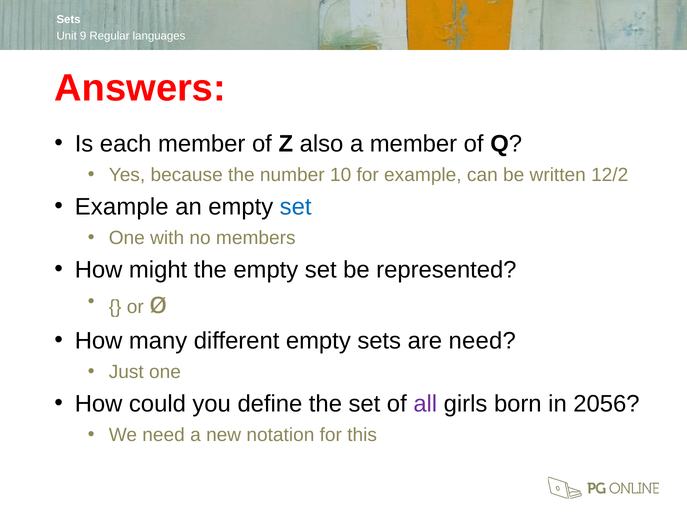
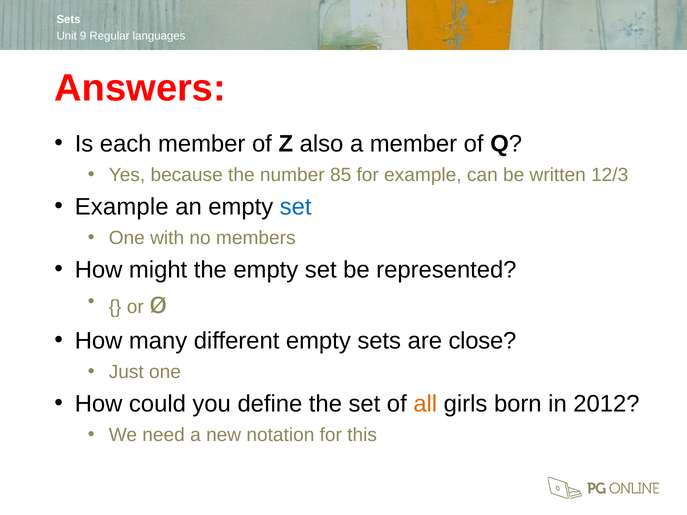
10: 10 -> 85
12/2: 12/2 -> 12/3
are need: need -> close
all colour: purple -> orange
2056: 2056 -> 2012
